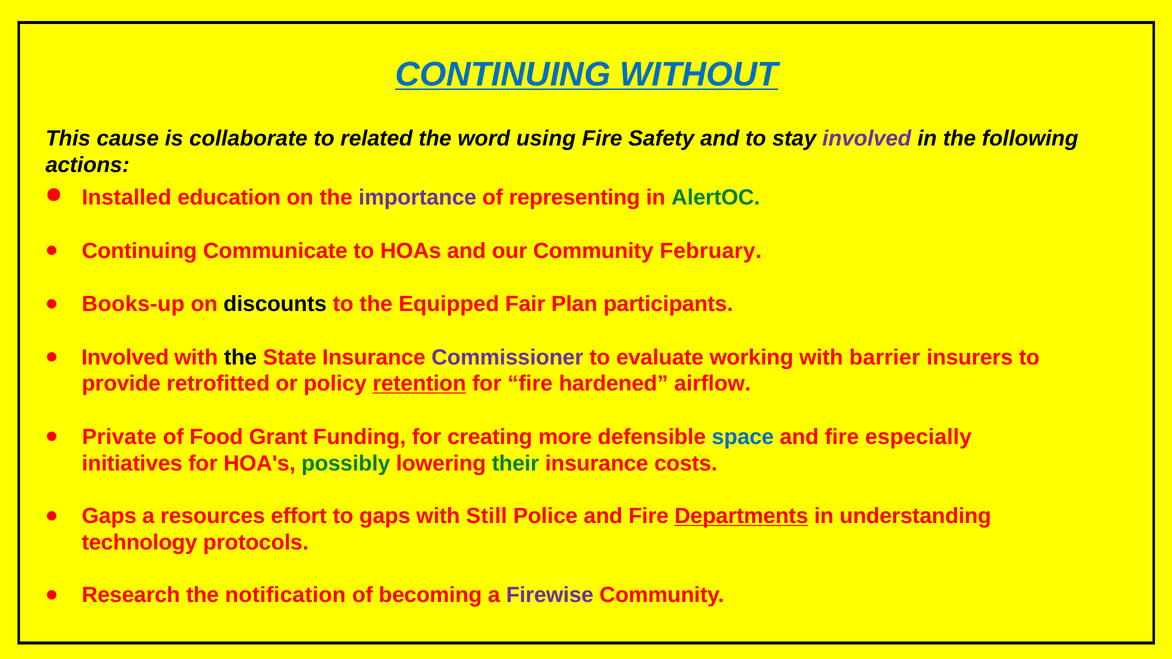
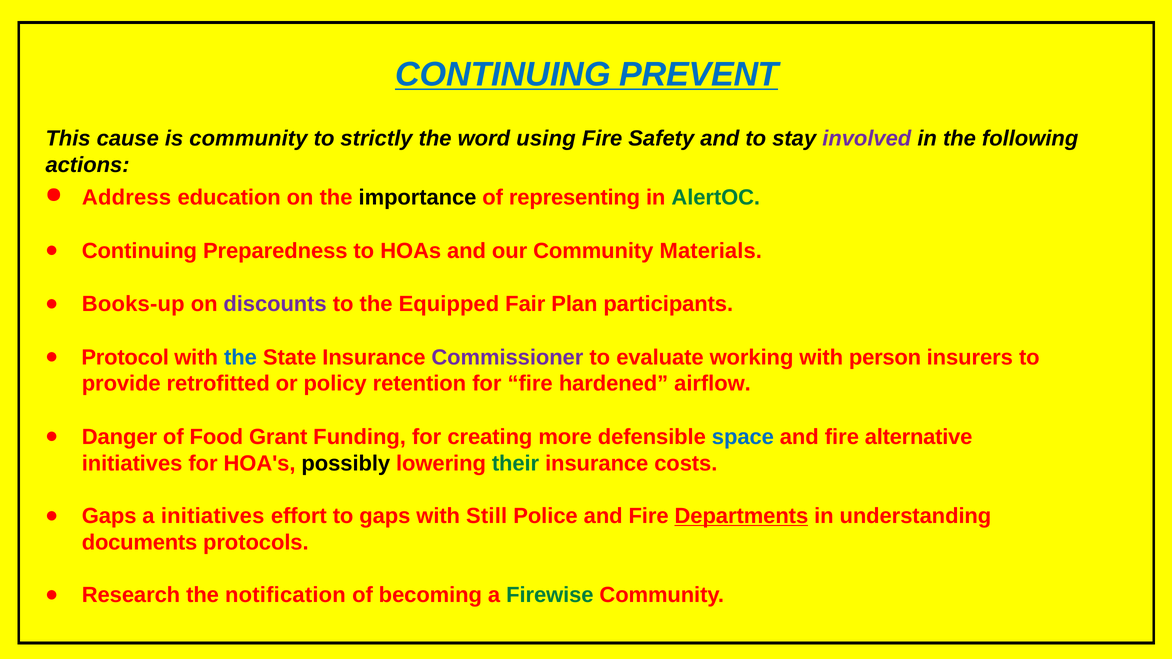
WITHOUT: WITHOUT -> PREVENT
is collaborate: collaborate -> community
related: related -> strictly
Installed: Installed -> Address
importance colour: purple -> black
Communicate: Communicate -> Preparedness
February: February -> Materials
discounts colour: black -> purple
Involved at (125, 357): Involved -> Protocol
the at (240, 357) colour: black -> blue
barrier: barrier -> person
retention underline: present -> none
Private: Private -> Danger
especially: especially -> alternative
possibly colour: green -> black
a resources: resources -> initiatives
technology: technology -> documents
Firewise colour: purple -> green
